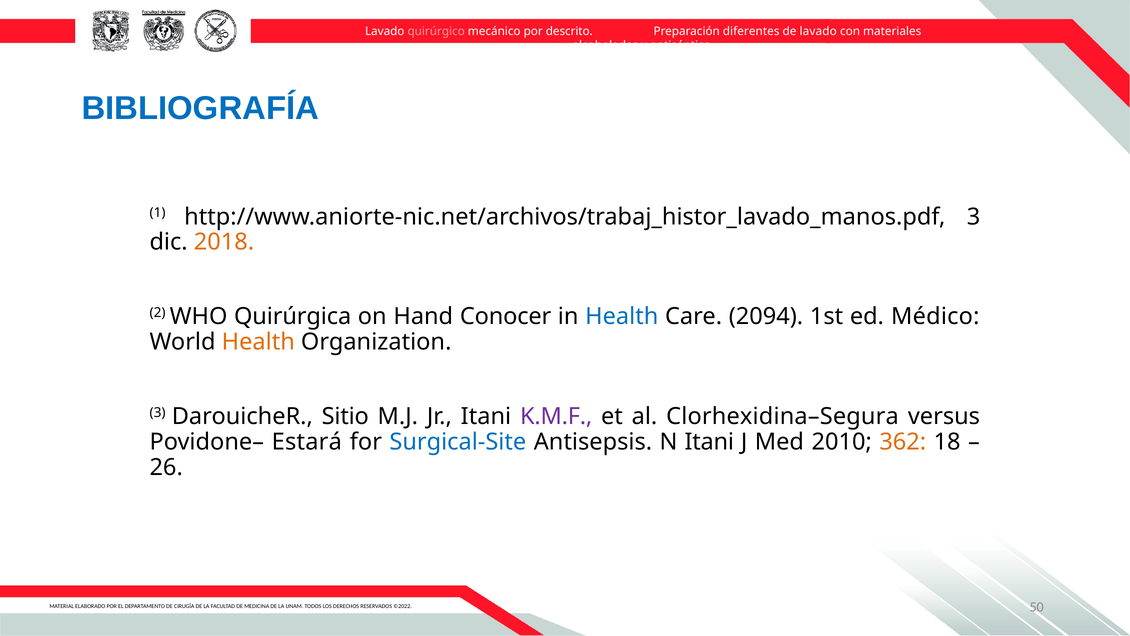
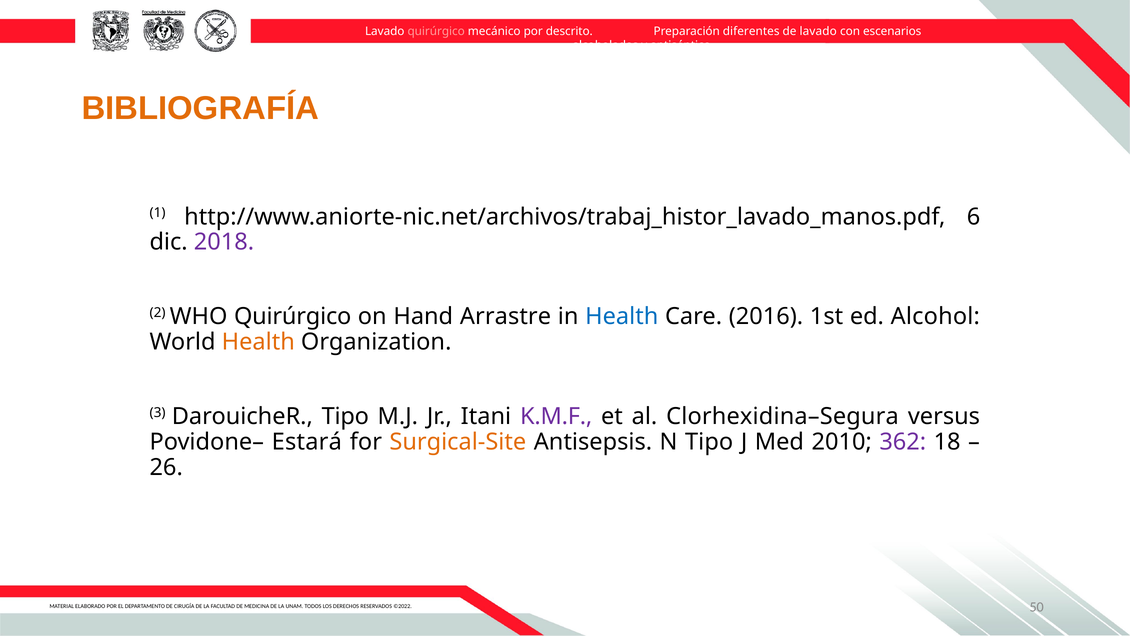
materiales: materiales -> escenarios
BIBLIOGRAFÍA colour: blue -> orange
http://www.aniorte-nic.net/archivos/trabaj_histor_lavado_manos.pdf 3: 3 -> 6
2018 colour: orange -> purple
WHO Quirúrgica: Quirúrgica -> Quirúrgico
Conocer: Conocer -> Arrastre
2094: 2094 -> 2016
Médico: Médico -> Alcohol
DarouicheR Sitio: Sitio -> Tipo
Surgical-Site colour: blue -> orange
N Itani: Itani -> Tipo
362 colour: orange -> purple
